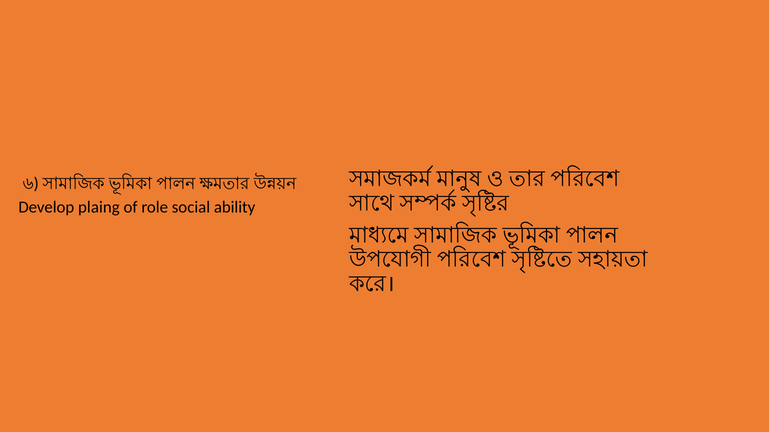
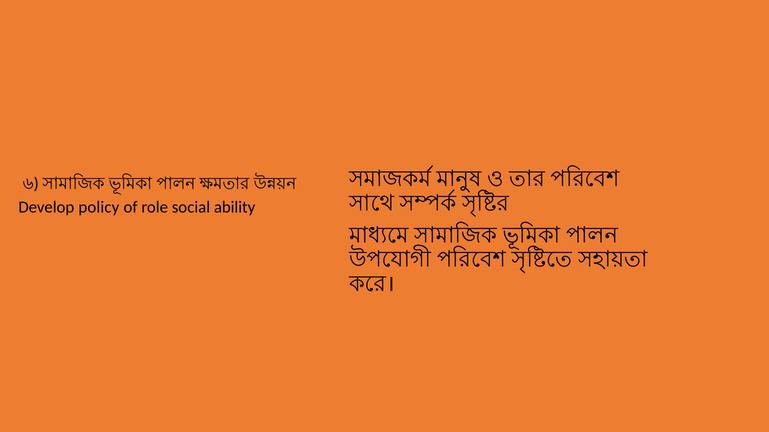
plaing: plaing -> policy
